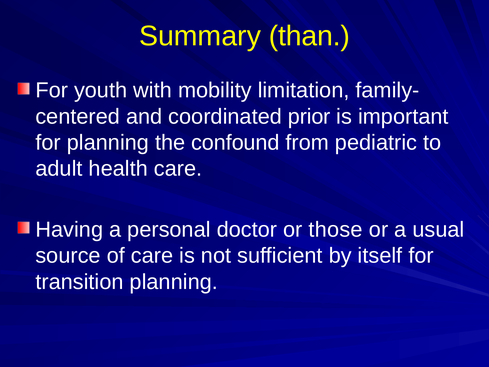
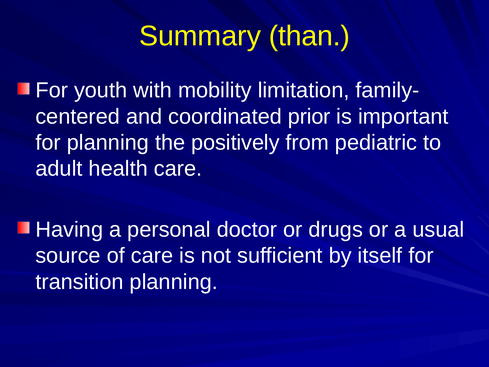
confound: confound -> positively
those: those -> drugs
